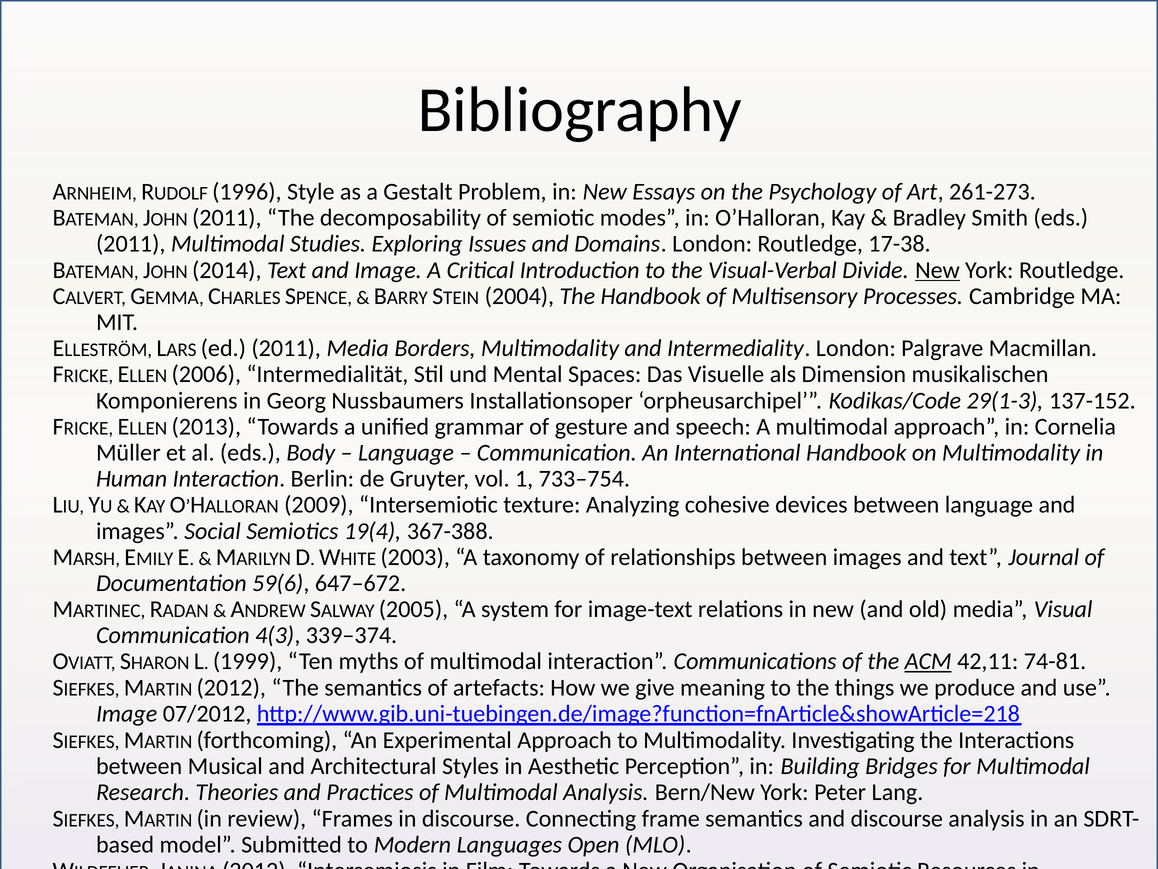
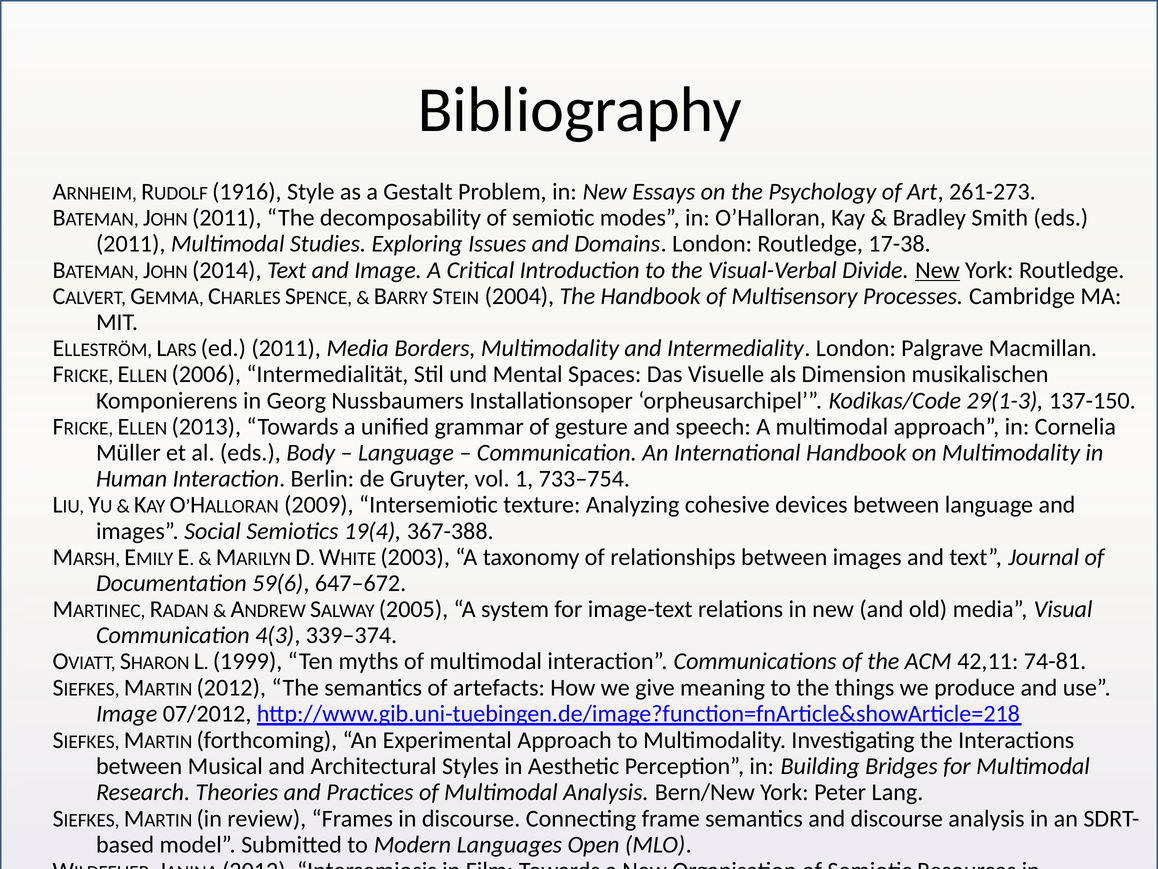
1996: 1996 -> 1916
137-152: 137-152 -> 137-150
ACM underline: present -> none
